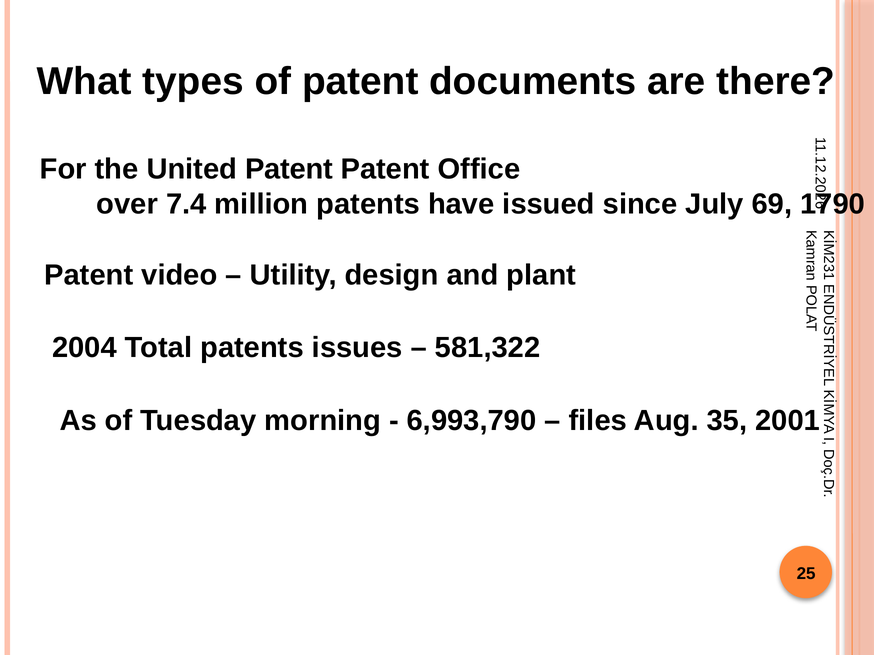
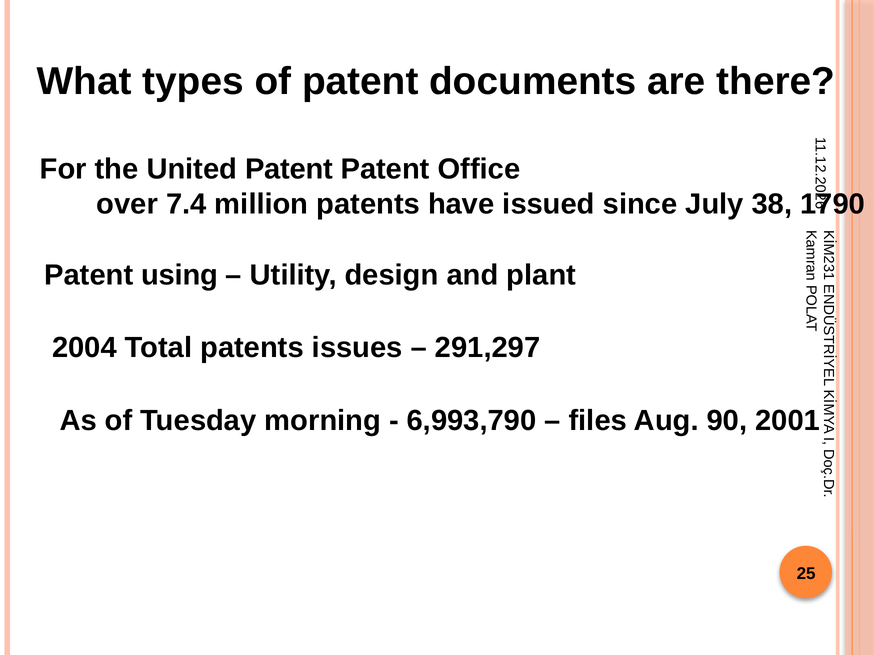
69: 69 -> 38
video: video -> using
581,322: 581,322 -> 291,297
35: 35 -> 90
